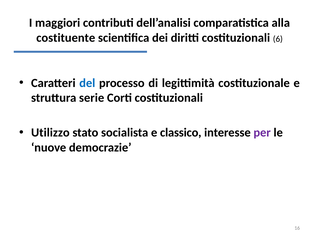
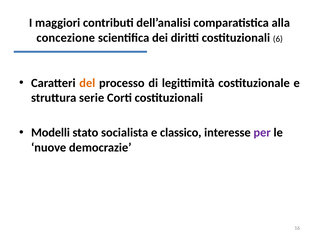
costituente: costituente -> concezione
del colour: blue -> orange
Utilizzo: Utilizzo -> Modelli
